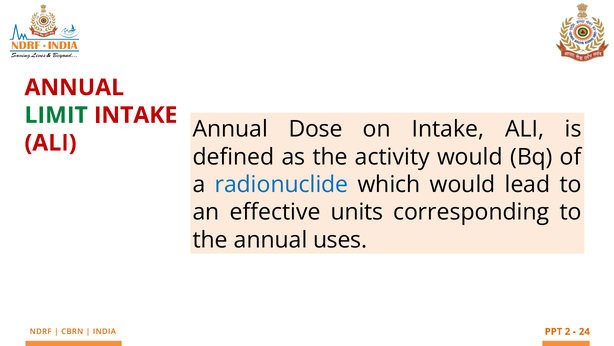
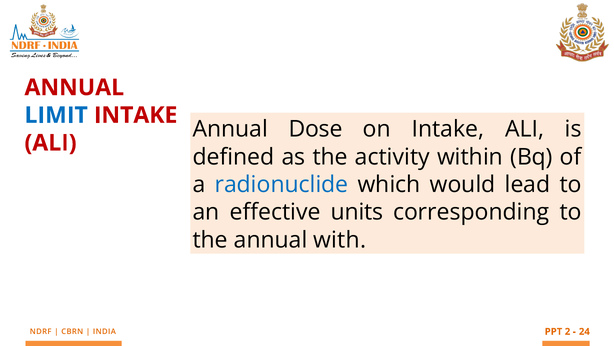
LIMIT colour: green -> blue
activity would: would -> within
uses: uses -> with
